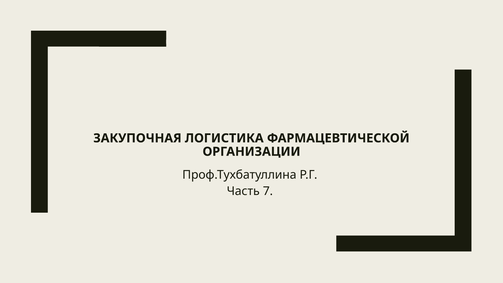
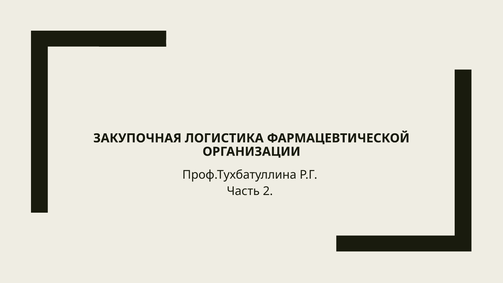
7: 7 -> 2
